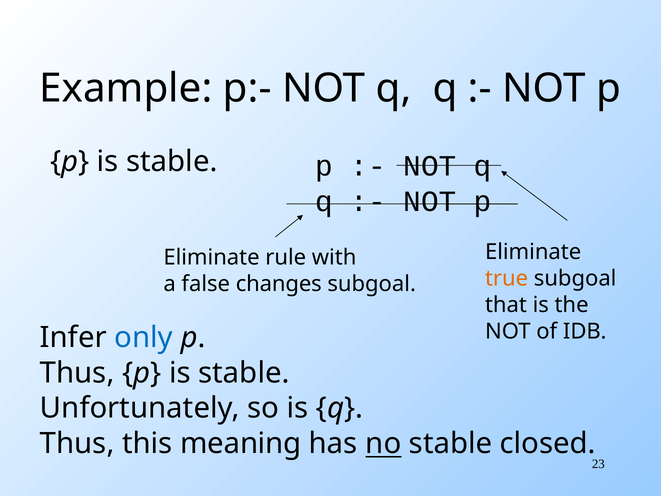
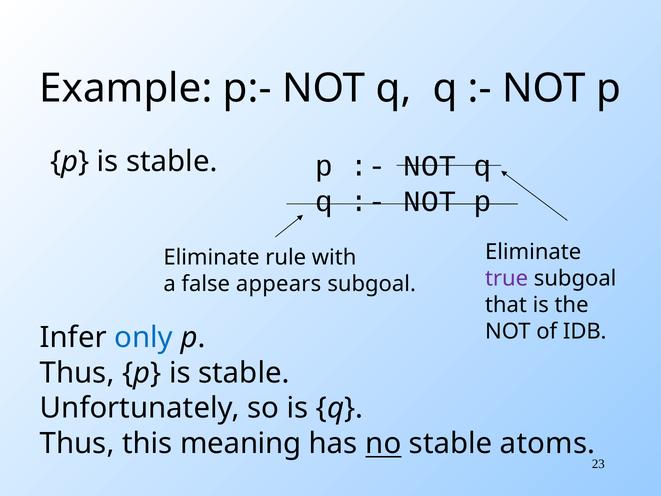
true colour: orange -> purple
changes: changes -> appears
closed: closed -> atoms
